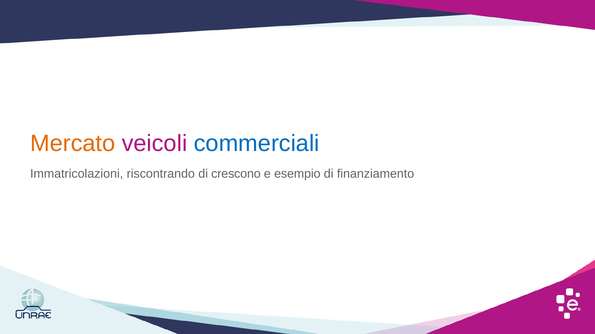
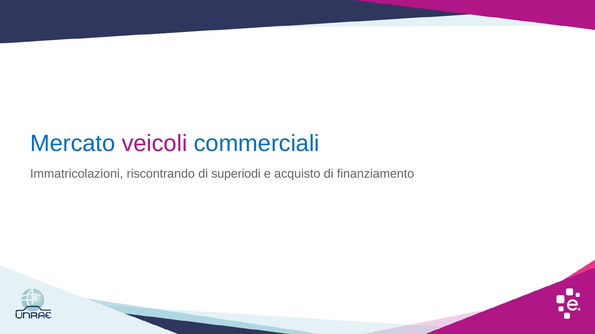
Mercato colour: orange -> blue
crescono: crescono -> superiodi
esempio: esempio -> acquisto
